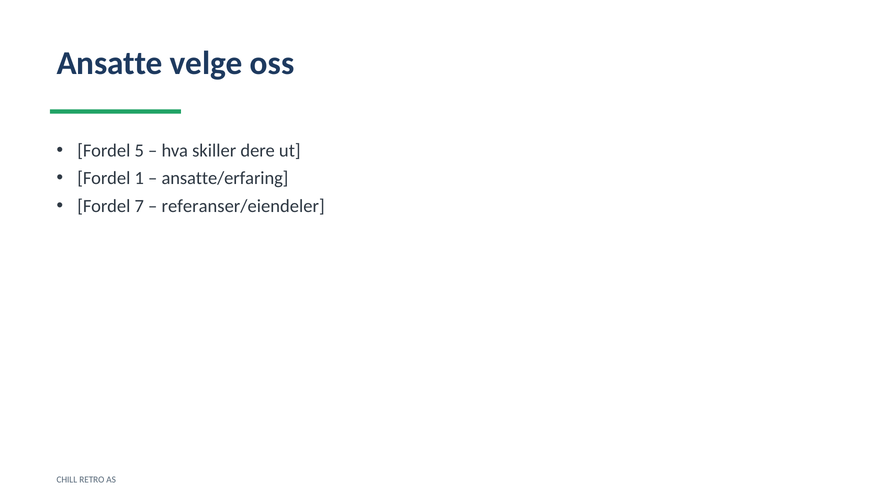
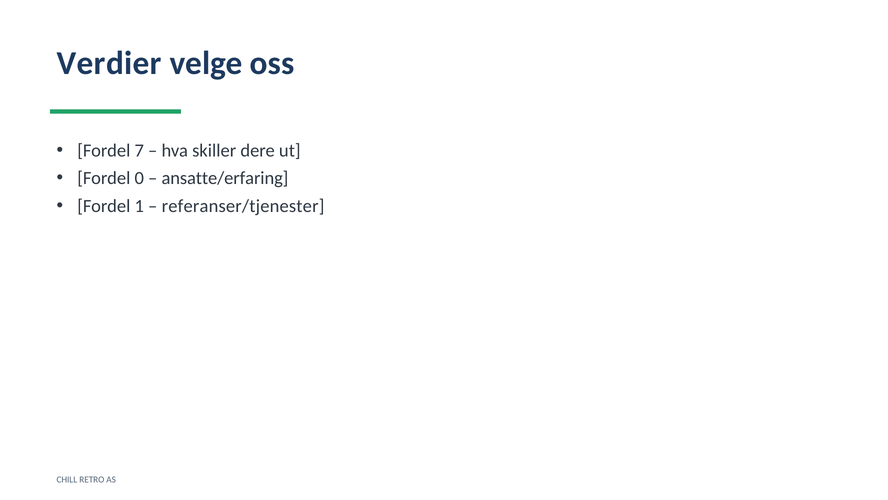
Ansatte: Ansatte -> Verdier
5: 5 -> 7
1: 1 -> 0
7: 7 -> 1
referanser/eiendeler: referanser/eiendeler -> referanser/tjenester
